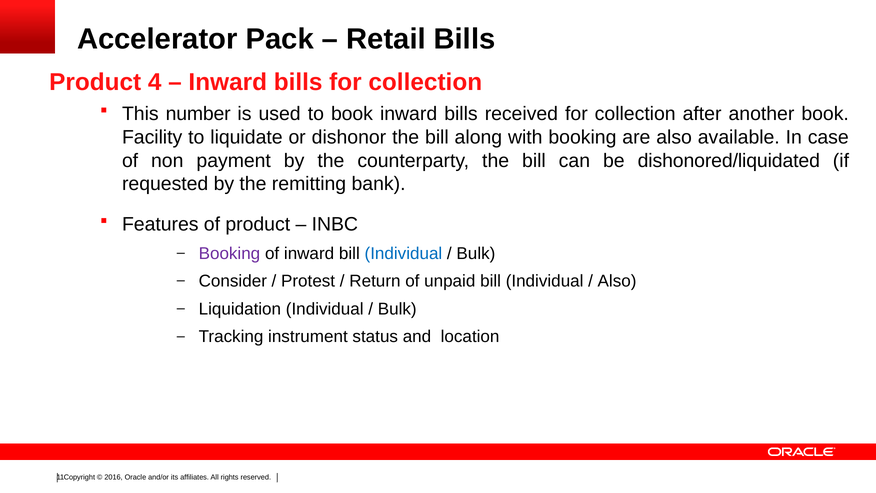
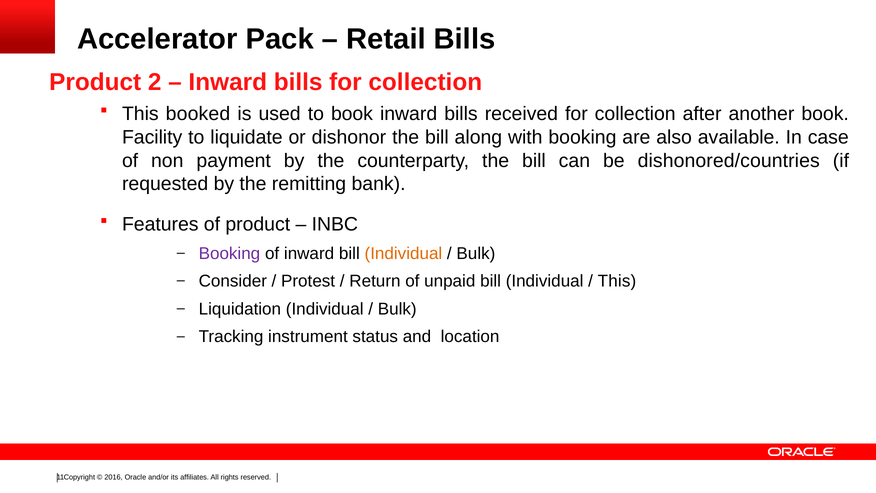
4: 4 -> 2
number: number -> booked
dishonored/liquidated: dishonored/liquidated -> dishonored/countries
Individual at (403, 253) colour: blue -> orange
Also at (617, 281): Also -> This
